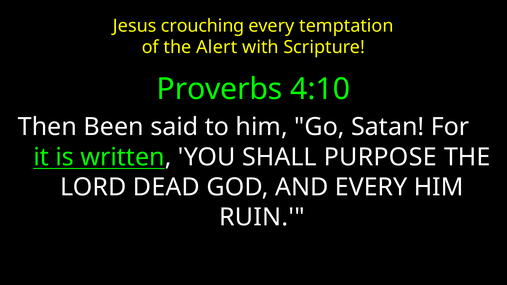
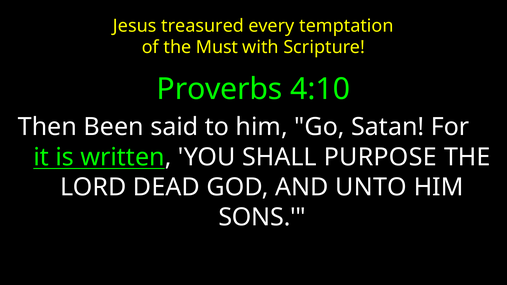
crouching: crouching -> treasured
Alert: Alert -> Must
AND EVERY: EVERY -> UNTO
RUIN: RUIN -> SONS
